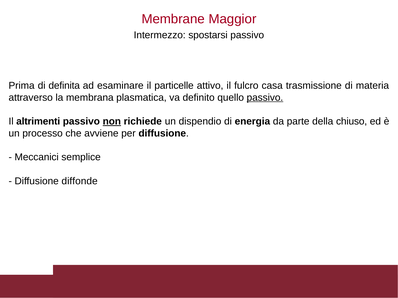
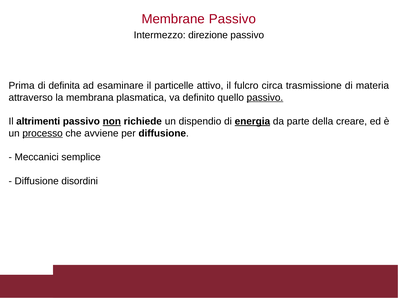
Membrane Maggior: Maggior -> Passivo
spostarsi: spostarsi -> direzione
casa: casa -> circa
energia underline: none -> present
chiuso: chiuso -> creare
processo underline: none -> present
diffonde: diffonde -> disordini
